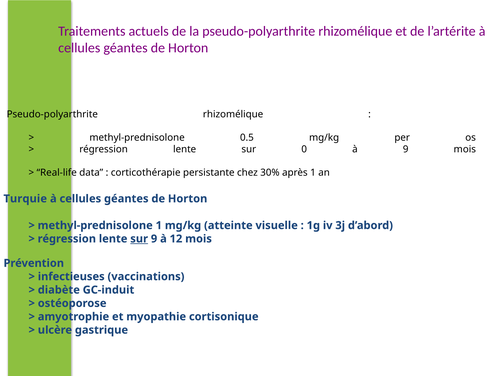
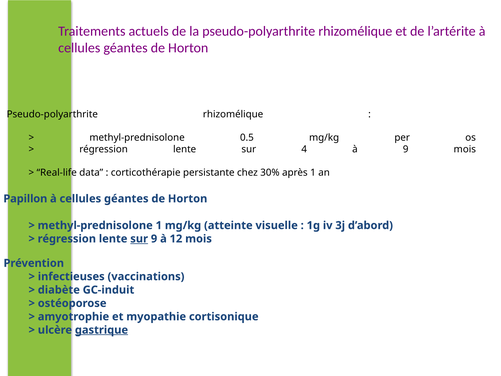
0: 0 -> 4
Turquie: Turquie -> Papillon
gastrique underline: none -> present
